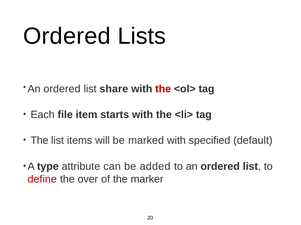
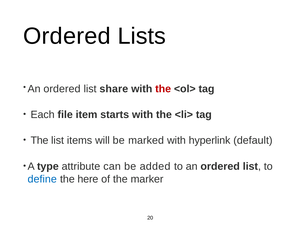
specified: specified -> hyperlink
define colour: red -> blue
over: over -> here
